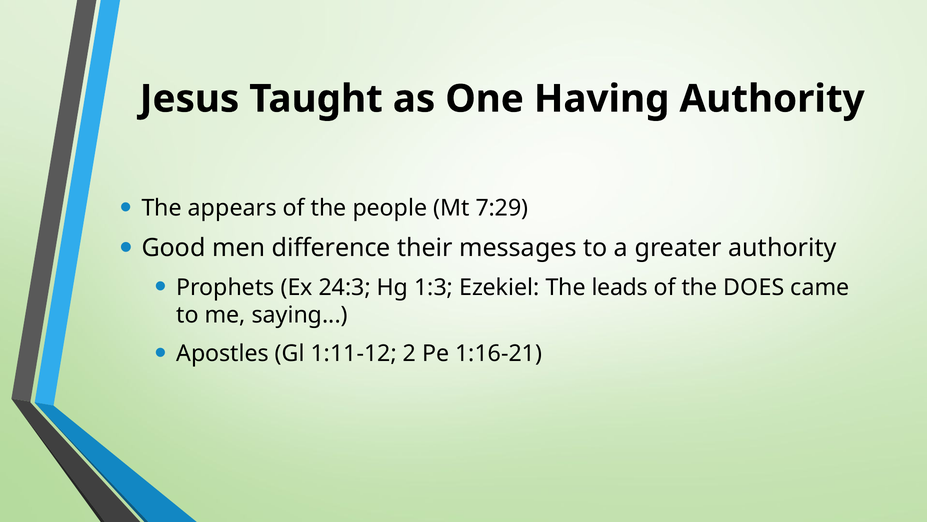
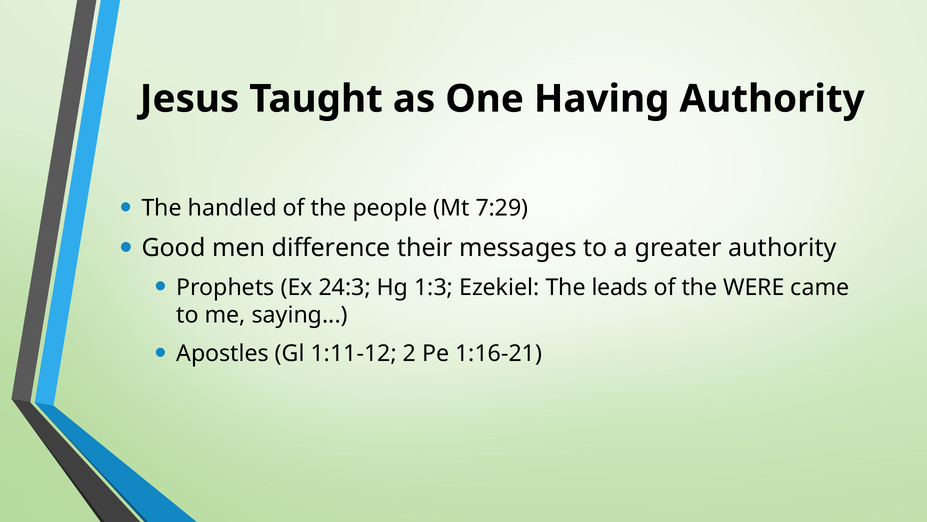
appears: appears -> handled
DOES: DOES -> WERE
